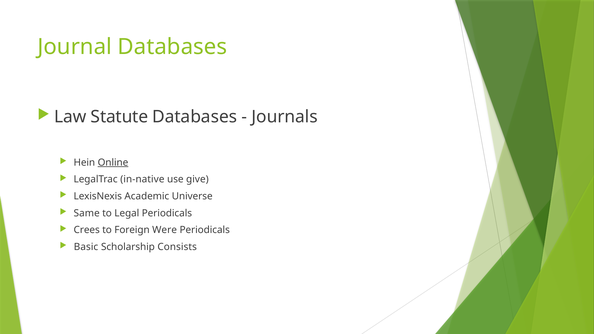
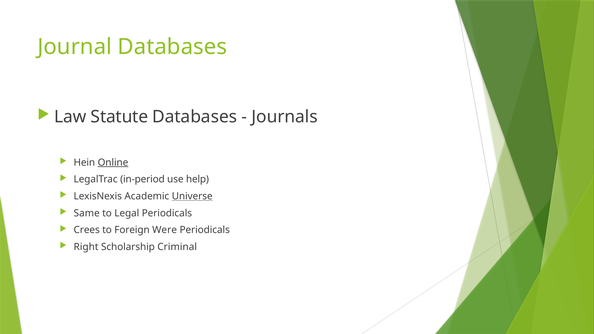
in-native: in-native -> in-period
give: give -> help
Universe underline: none -> present
Basic: Basic -> Right
Consists: Consists -> Criminal
